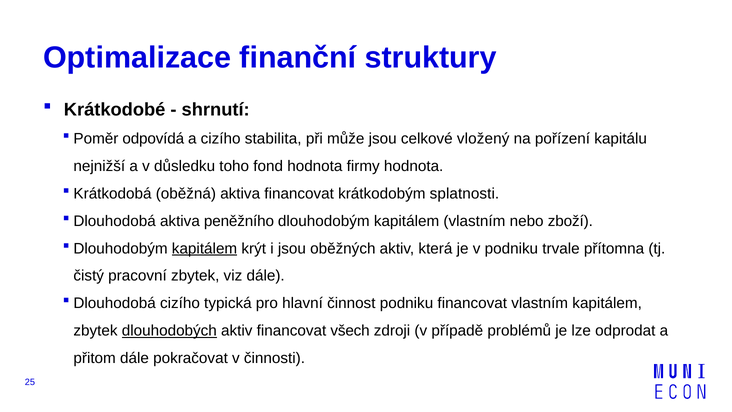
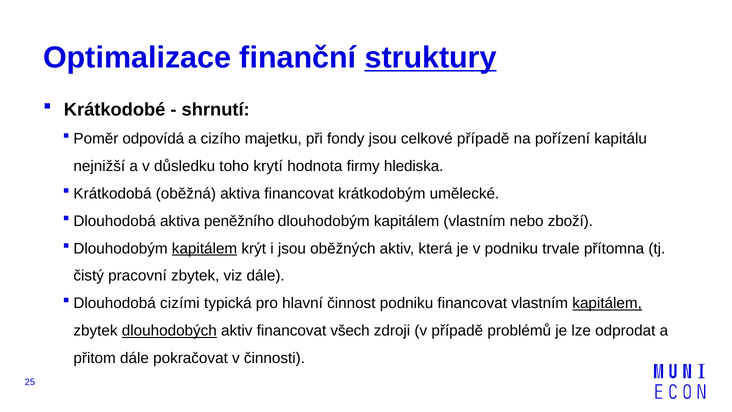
struktury underline: none -> present
stabilita: stabilita -> majetku
může: může -> fondy
celkové vložený: vložený -> případě
fond: fond -> krytí
firmy hodnota: hodnota -> hlediska
splatnosti: splatnosti -> umělecké
cizího at (180, 303): cizího -> cizími
kapitálem at (607, 303) underline: none -> present
